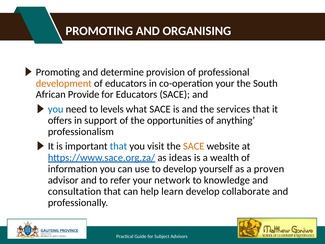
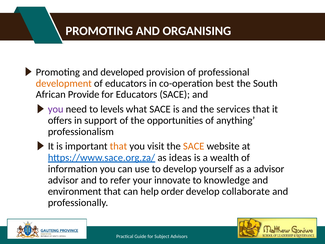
determine: determine -> developed
co-operation your: your -> best
you at (56, 109) colour: blue -> purple
that at (118, 146) colour: blue -> orange
a proven: proven -> advisor
network: network -> innovate
consultation: consultation -> environment
learn: learn -> order
